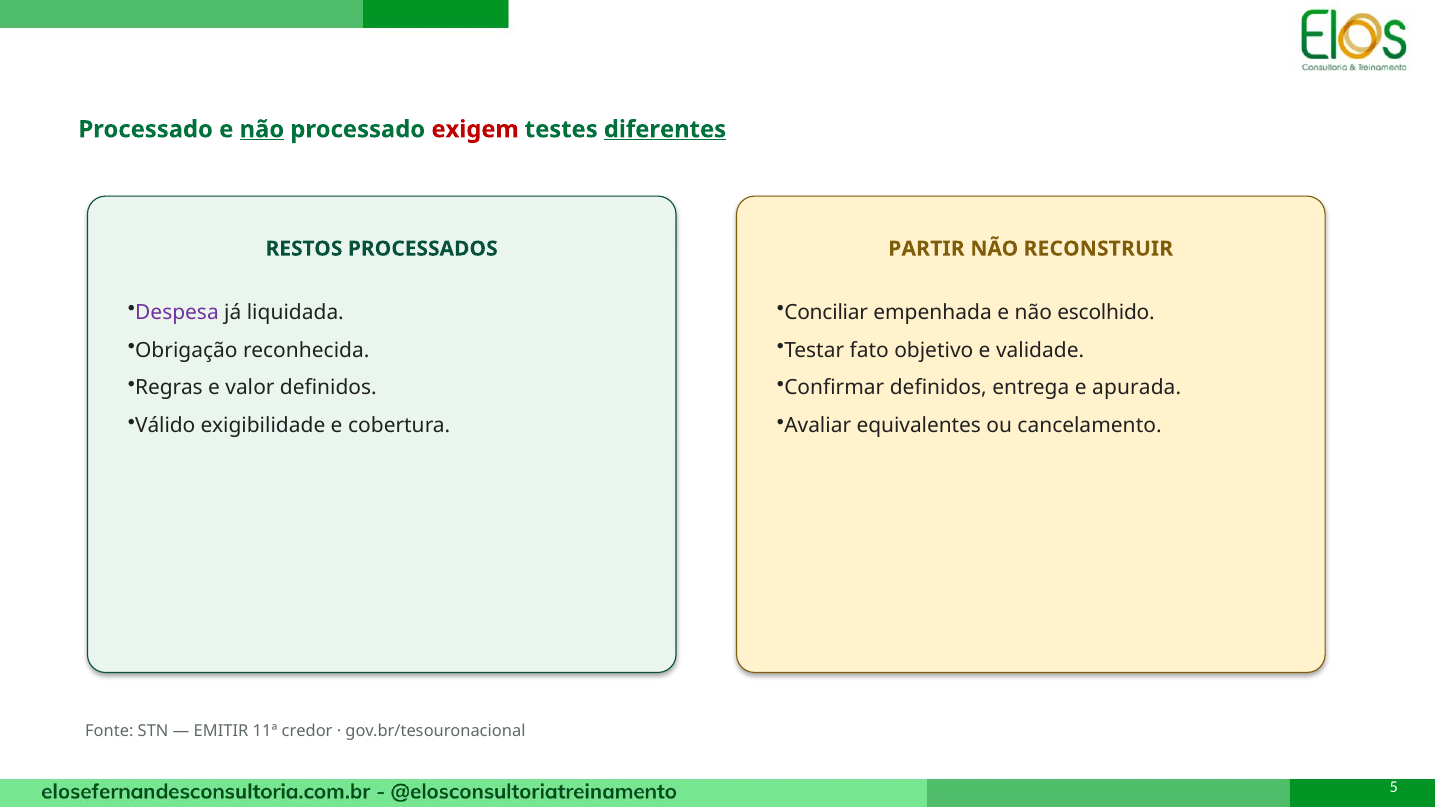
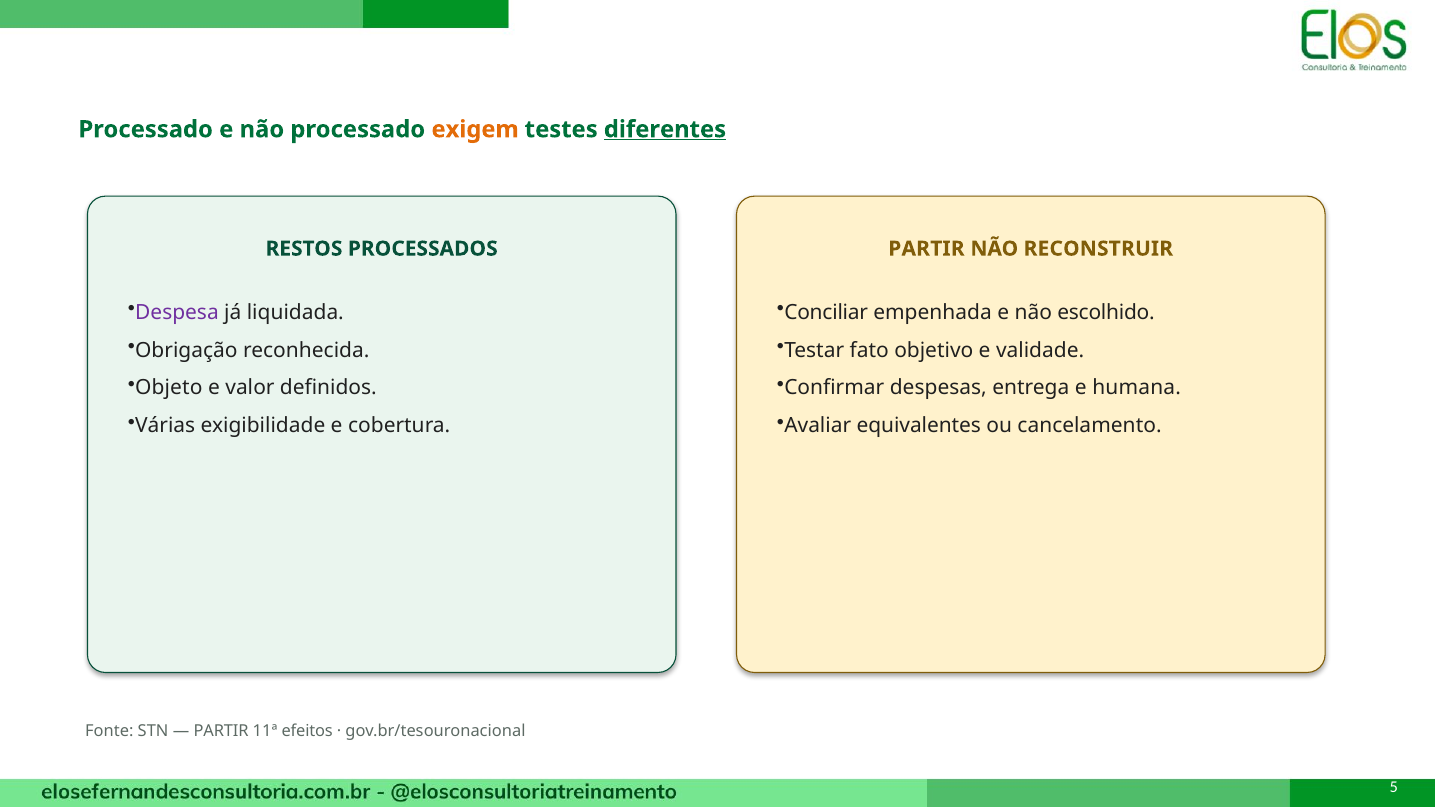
não at (262, 129) underline: present -> none
exigem colour: red -> orange
Regras: Regras -> Objeto
Confirmar definidos: definidos -> despesas
apurada: apurada -> humana
Válido: Válido -> Várias
EMITIR at (221, 731): EMITIR -> PARTIR
credor: credor -> efeitos
